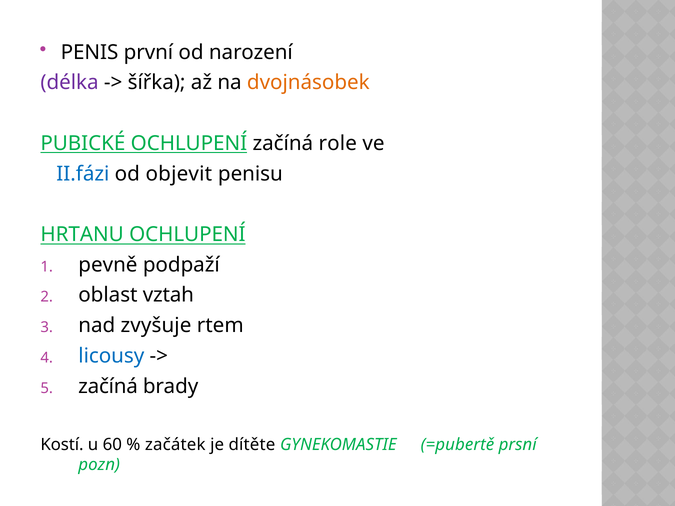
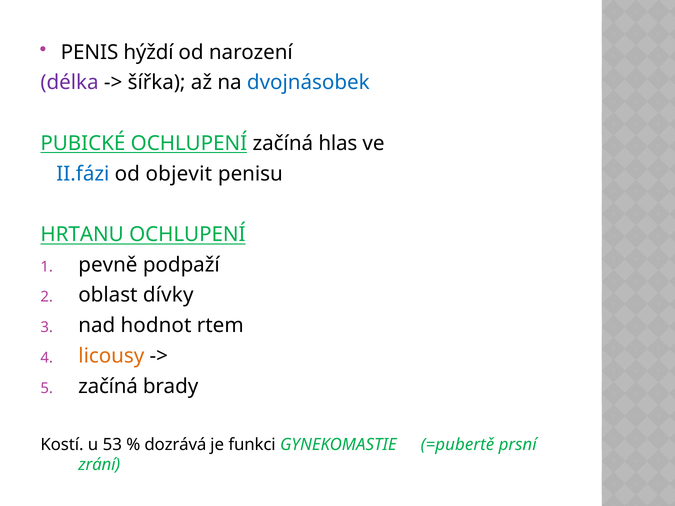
první: první -> hýždí
dvojnásobek colour: orange -> blue
role: role -> hlas
vztah: vztah -> dívky
zvyšuje: zvyšuje -> hodnot
licousy colour: blue -> orange
60: 60 -> 53
začátek: začátek -> dozrává
dítěte: dítěte -> funkci
pozn: pozn -> zrání
